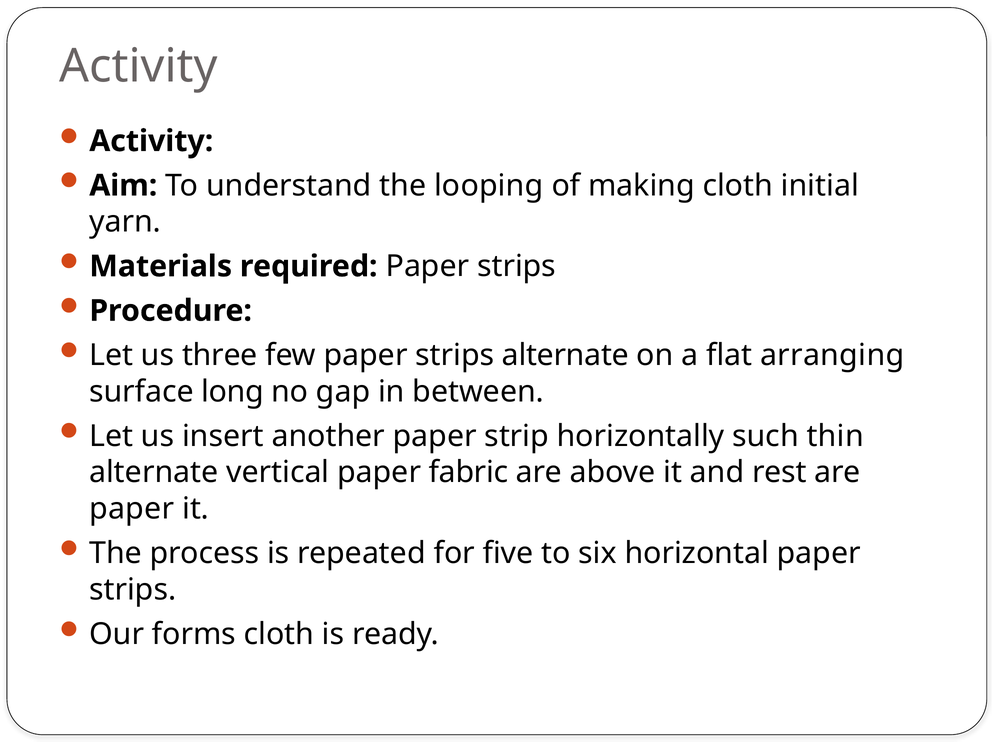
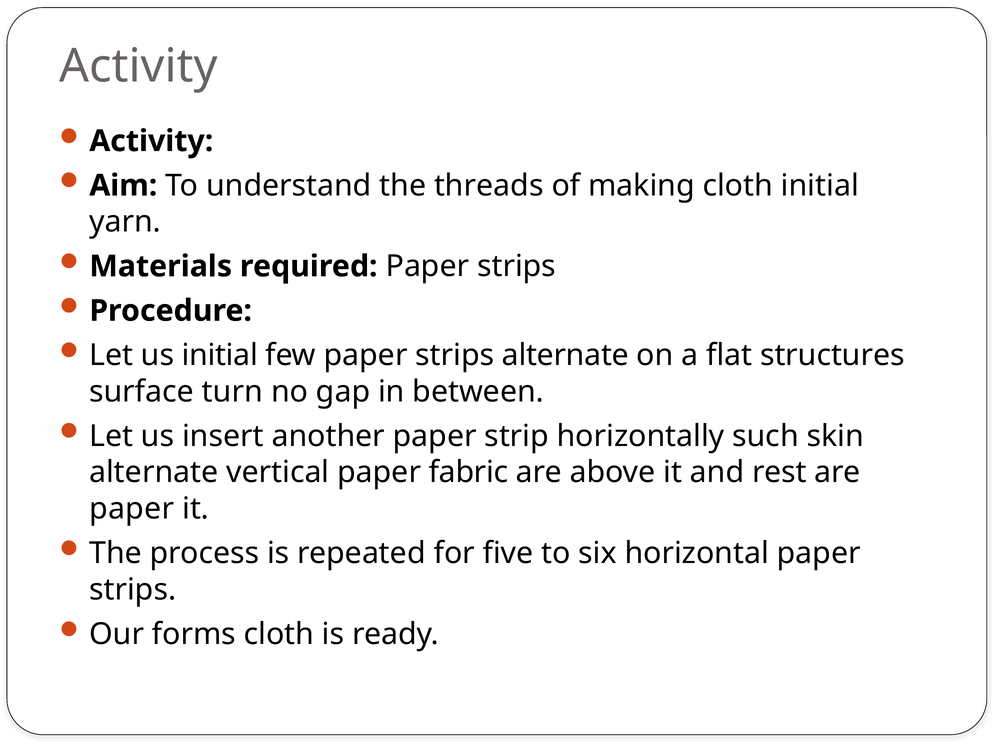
looping: looping -> threads
us three: three -> initial
arranging: arranging -> structures
long: long -> turn
thin: thin -> skin
